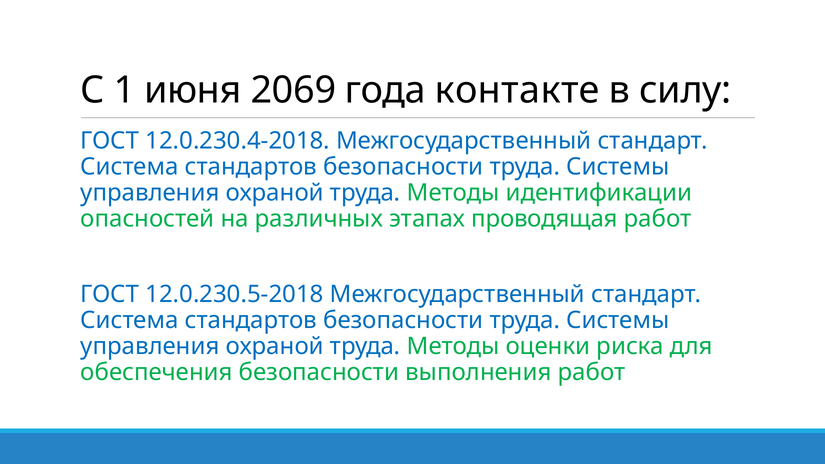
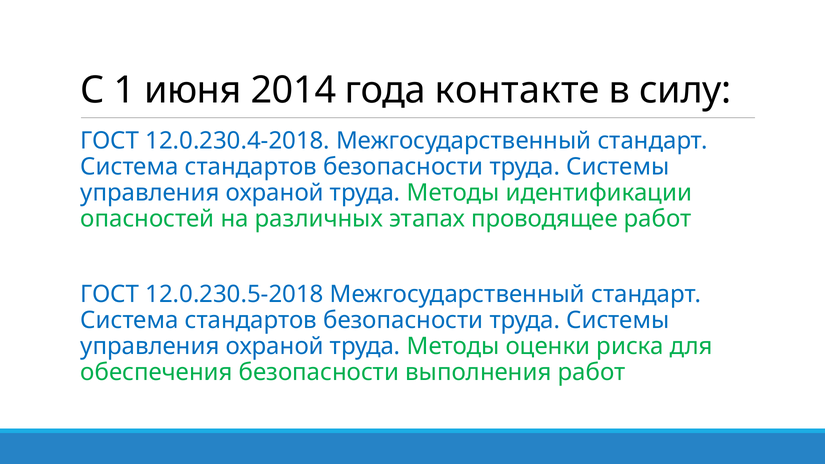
2069: 2069 -> 2014
проводящая: проводящая -> проводящее
